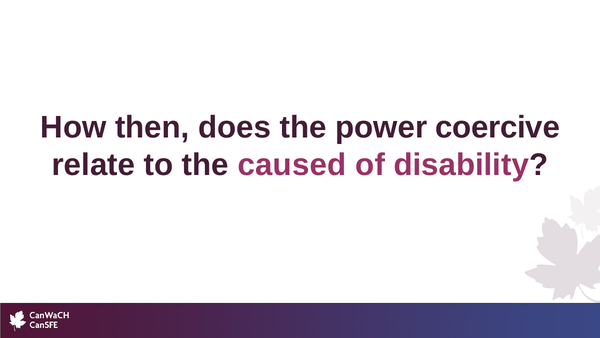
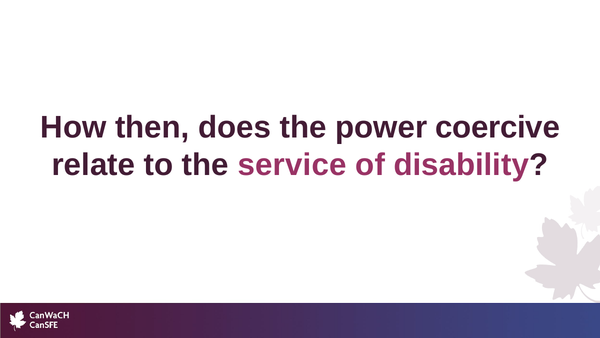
caused: caused -> service
